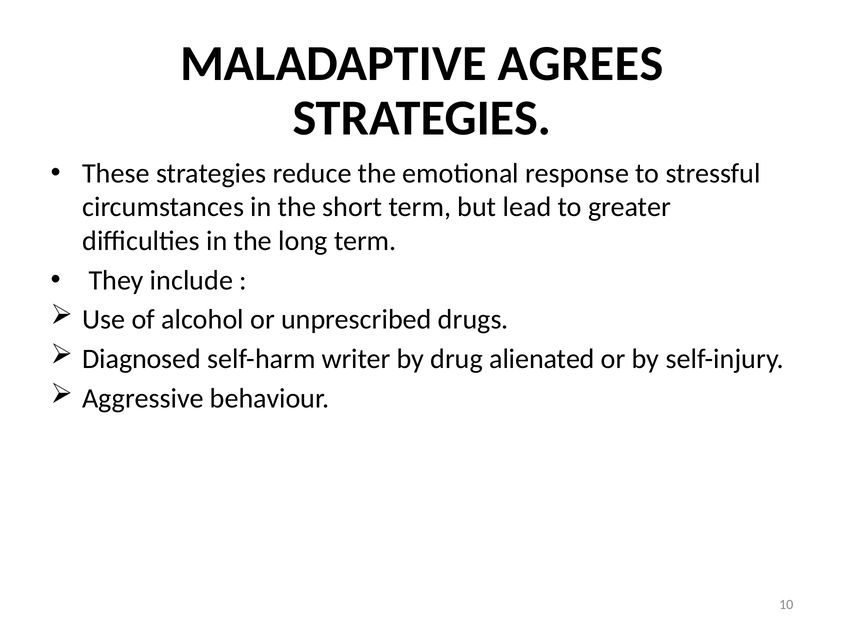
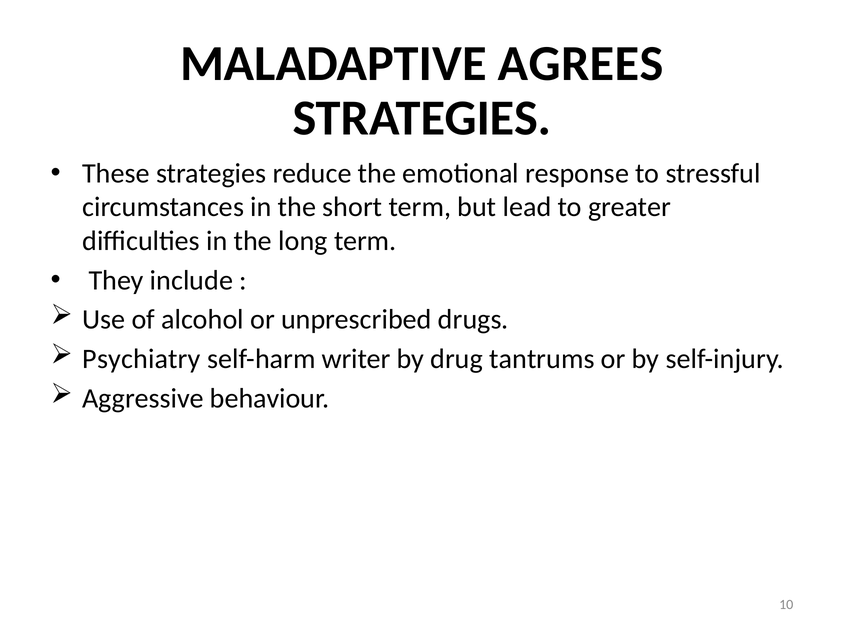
Diagnosed: Diagnosed -> Psychiatry
alienated: alienated -> tantrums
